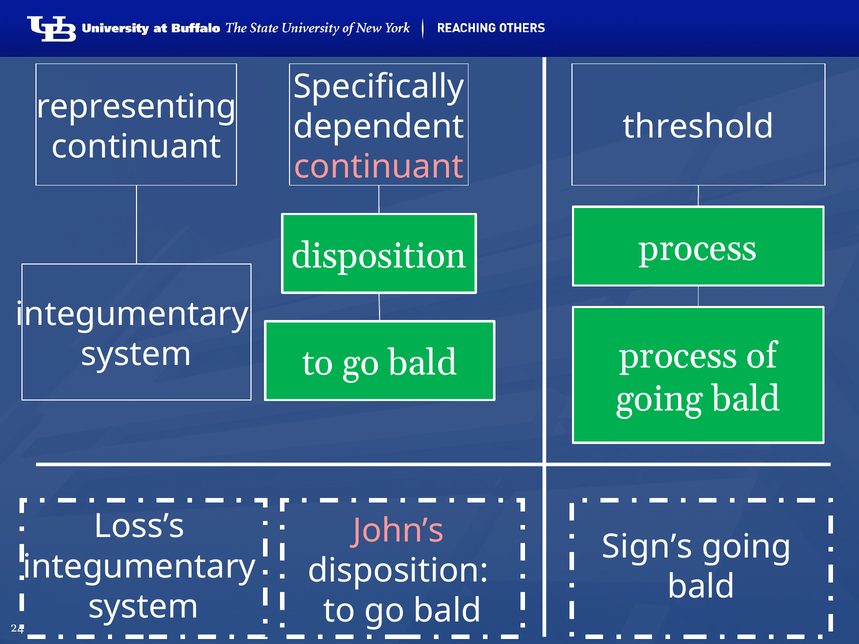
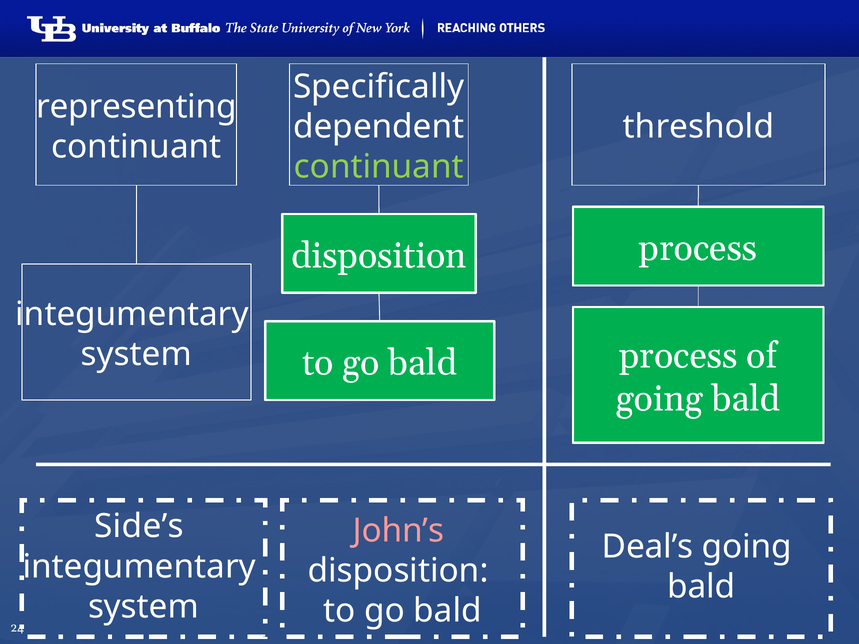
continuant at (379, 167) colour: pink -> light green
Loss’s: Loss’s -> Side’s
Sign’s: Sign’s -> Deal’s
